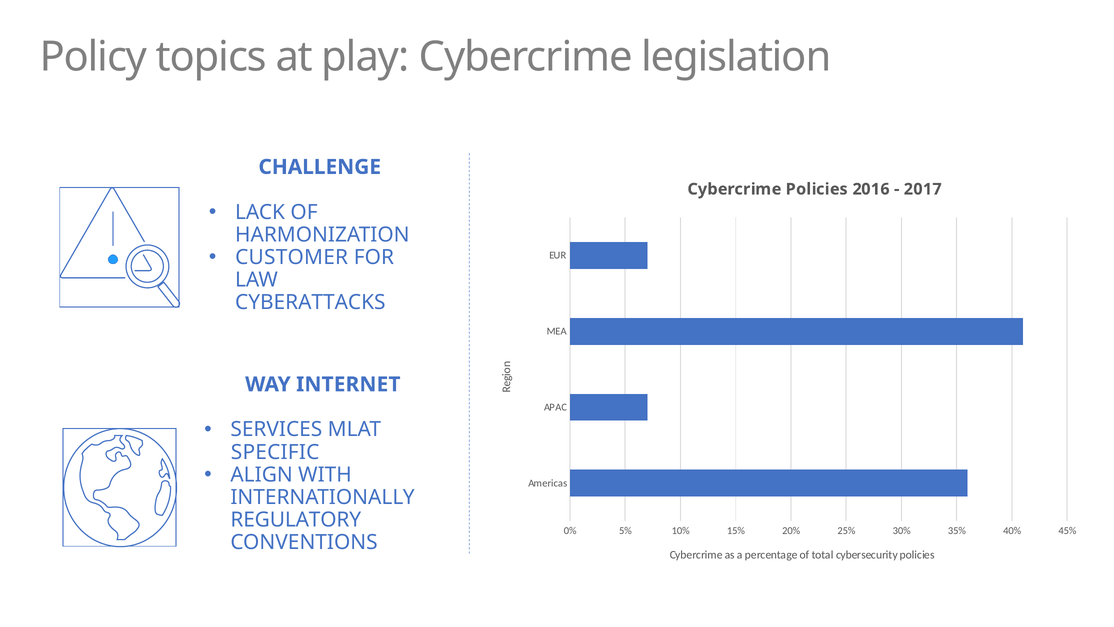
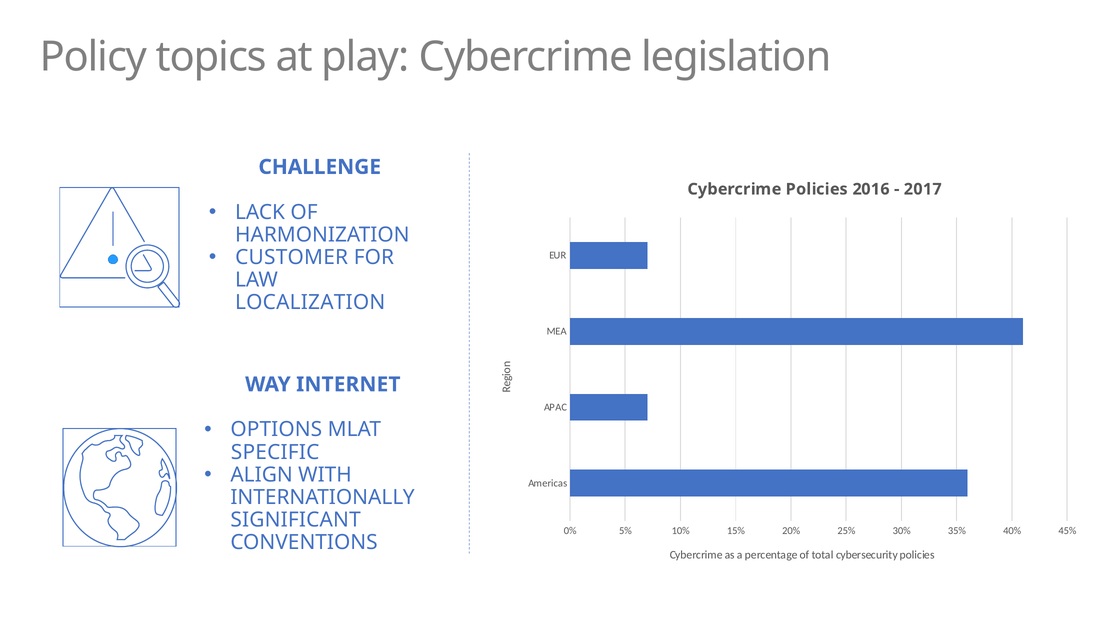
CYBERATTACKS: CYBERATTACKS -> LOCALIZATION
SERVICES: SERVICES -> OPTIONS
REGULATORY: REGULATORY -> SIGNIFICANT
